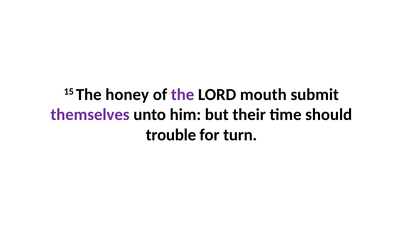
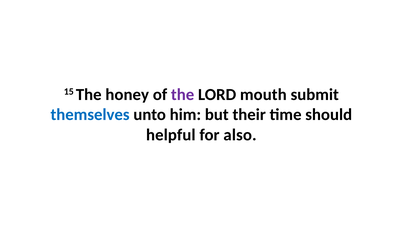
themselves colour: purple -> blue
trouble: trouble -> helpful
turn: turn -> also
